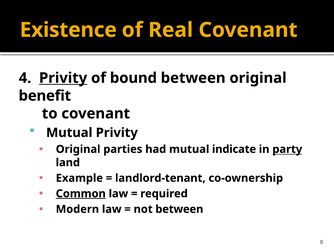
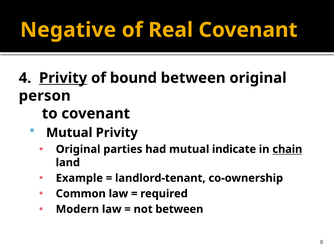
Existence: Existence -> Negative
benefit: benefit -> person
party: party -> chain
Common underline: present -> none
